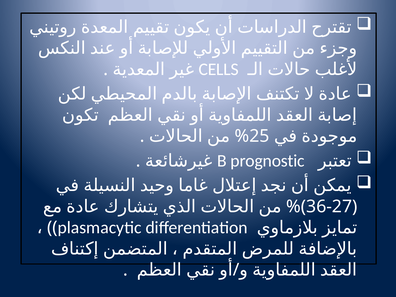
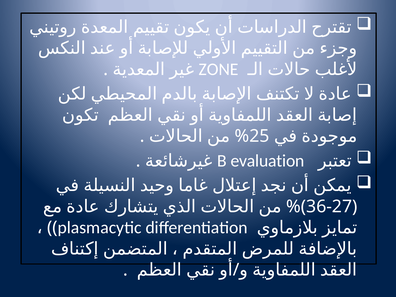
CELLS: CELLS -> ZONE
prognostic: prognostic -> evaluation
